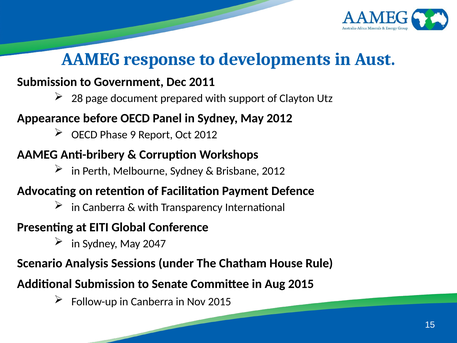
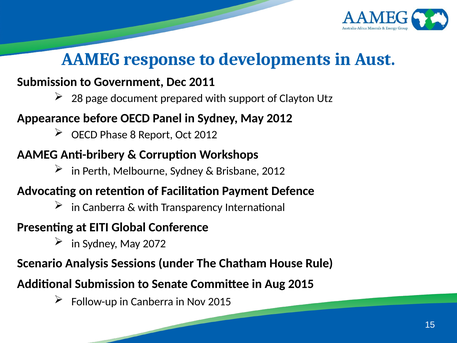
9: 9 -> 8
2047: 2047 -> 2072
